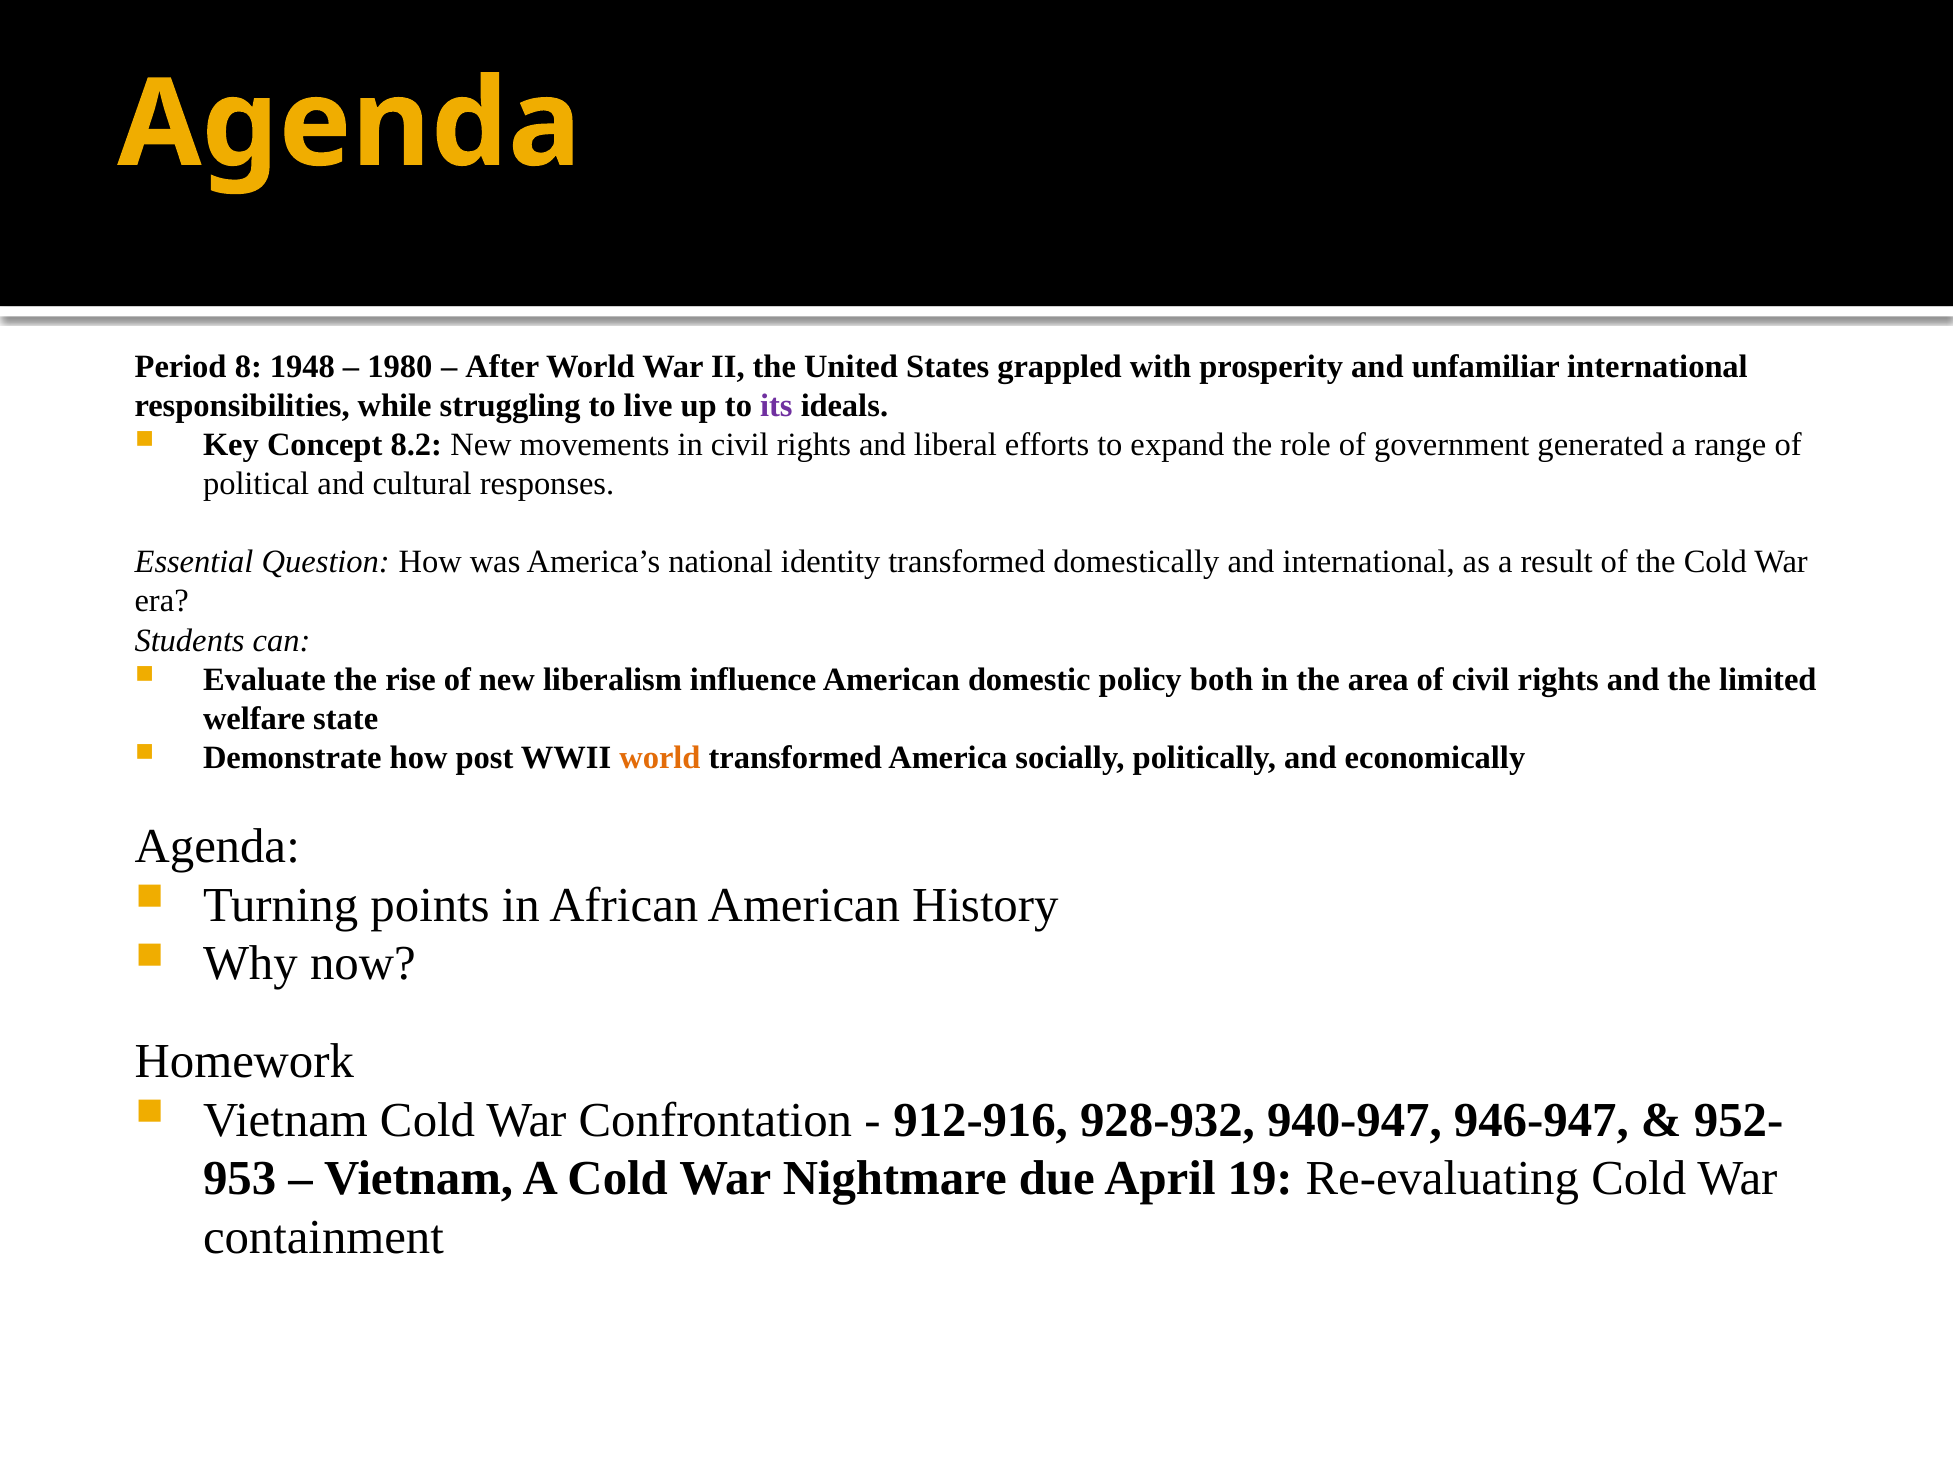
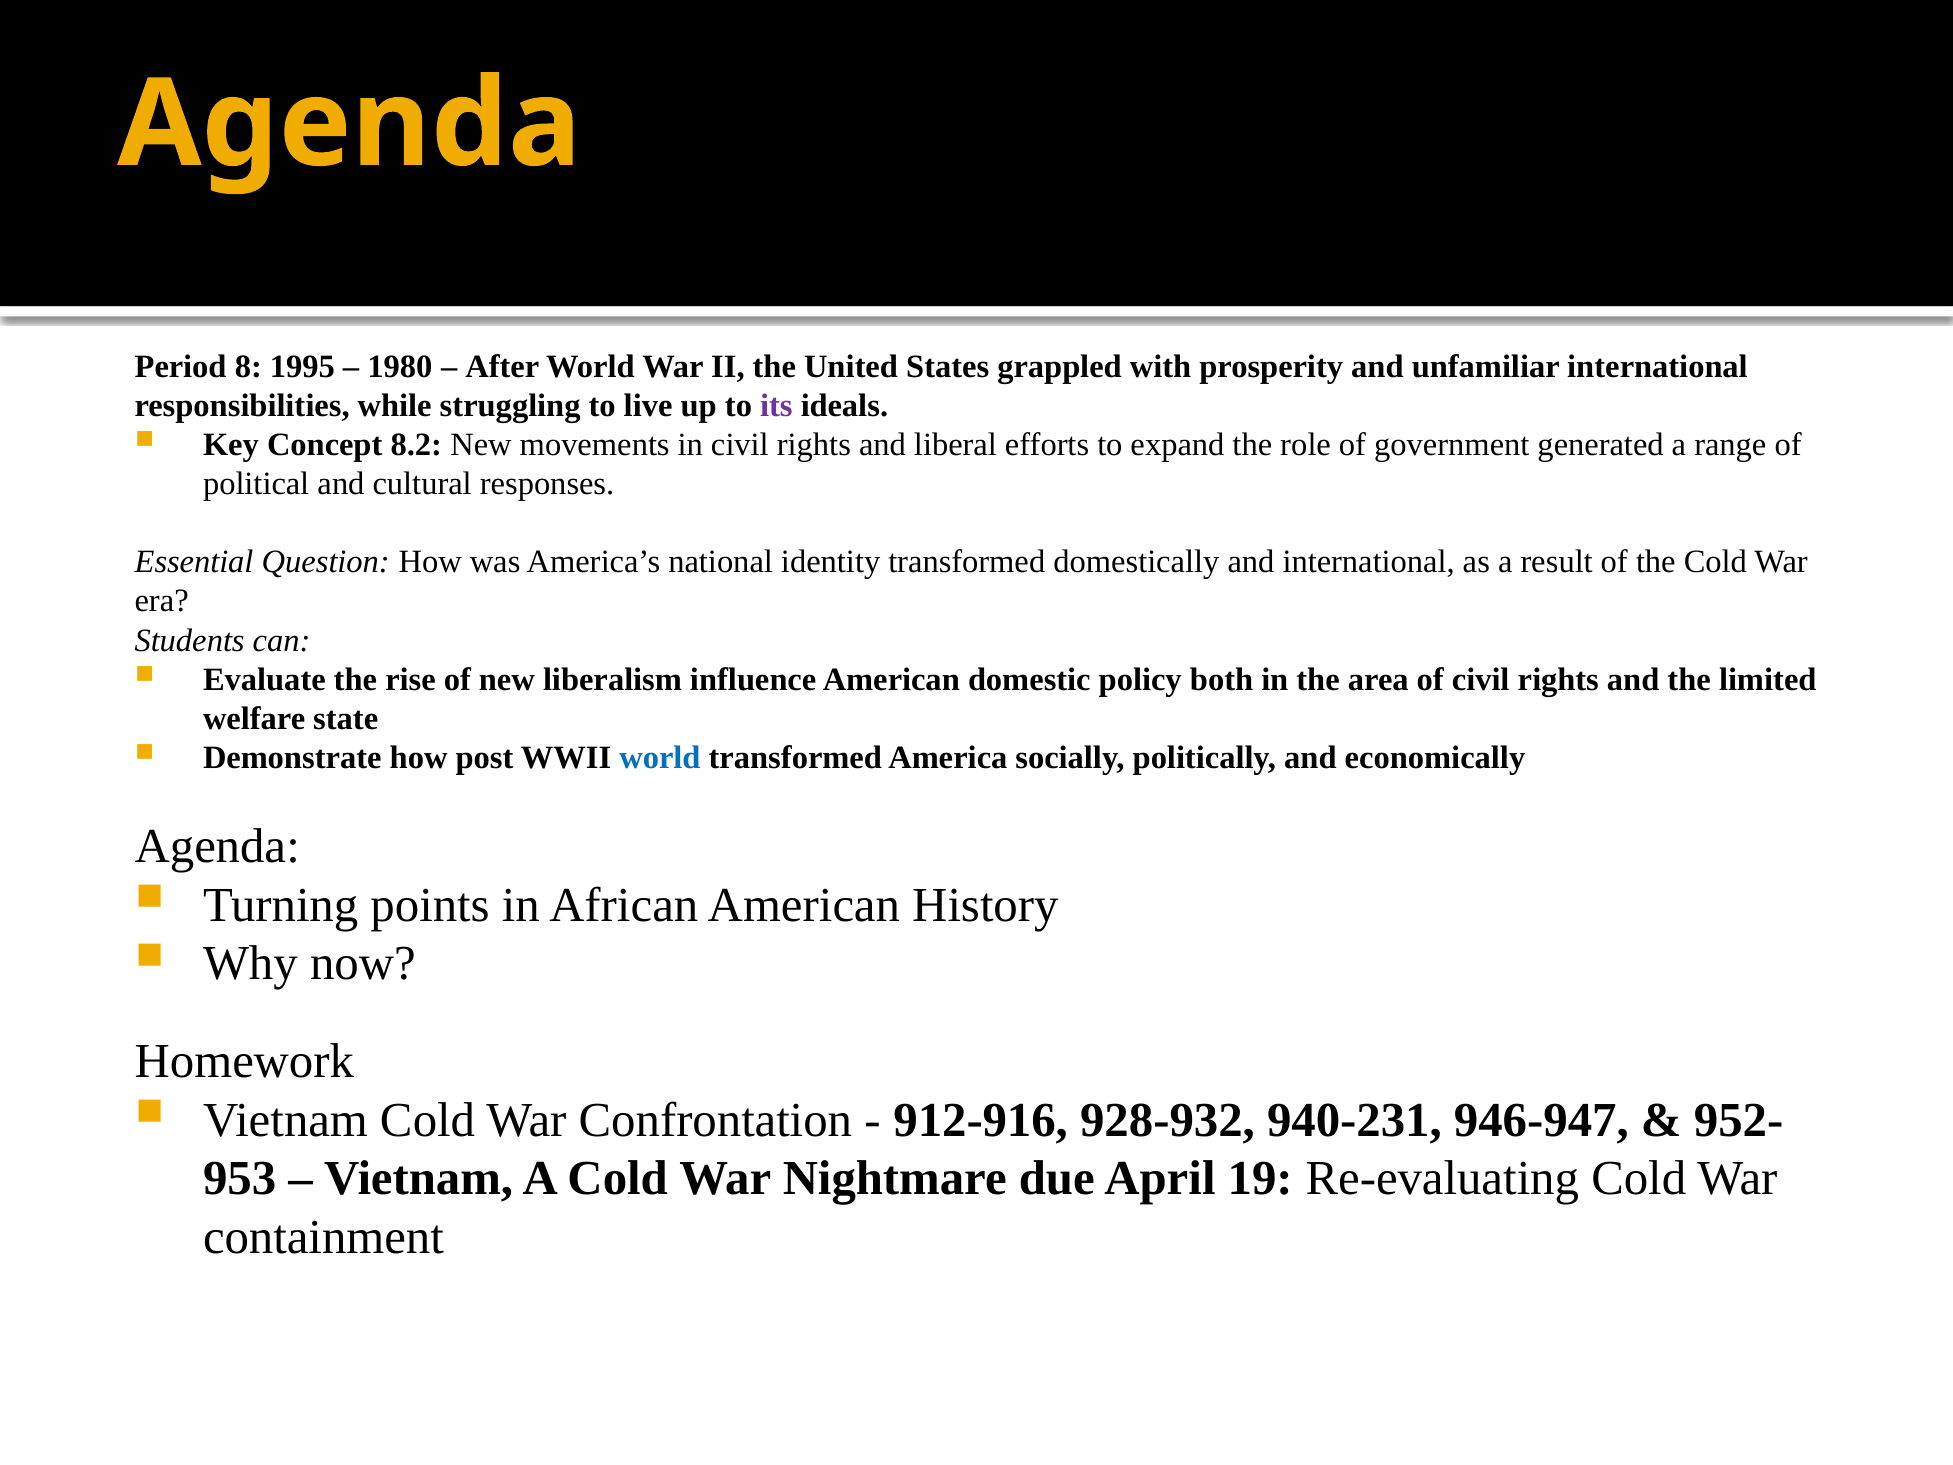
1948: 1948 -> 1995
world at (660, 757) colour: orange -> blue
940-947: 940-947 -> 940-231
